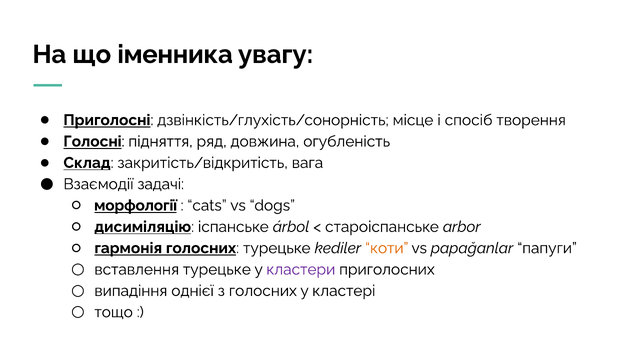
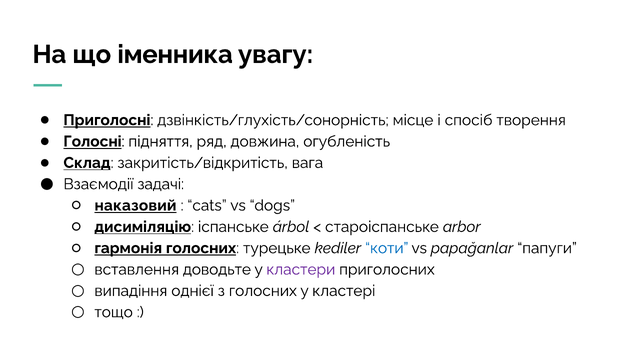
морфології: морфології -> наказовий
коти colour: orange -> blue
вставлення турецьке: турецьке -> доводьте
